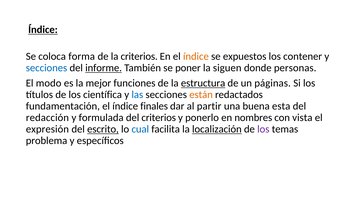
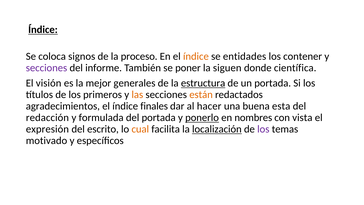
forma: forma -> signos
la criterios: criterios -> proceso
expuestos: expuestos -> entidades
secciones at (47, 68) colour: blue -> purple
informe underline: present -> none
personas: personas -> científica
modo: modo -> visión
funciones: funciones -> generales
un páginas: páginas -> portada
científica: científica -> primeros
las colour: blue -> orange
fundamentación: fundamentación -> agradecimientos
partir: partir -> hacer
del criterios: criterios -> portada
ponerlo underline: none -> present
escrito underline: present -> none
cual colour: blue -> orange
problema: problema -> motivado
